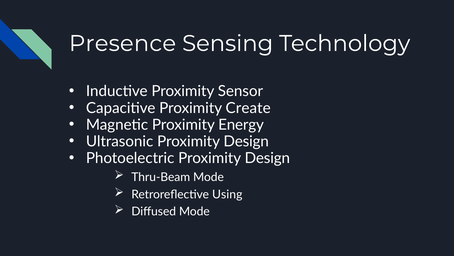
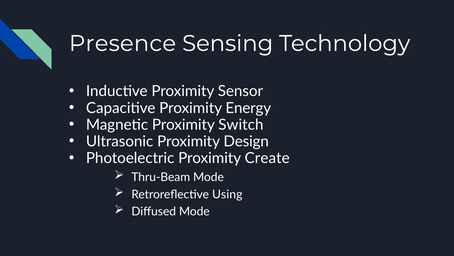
Create: Create -> Energy
Energy: Energy -> Switch
Photoelectric Proximity Design: Design -> Create
